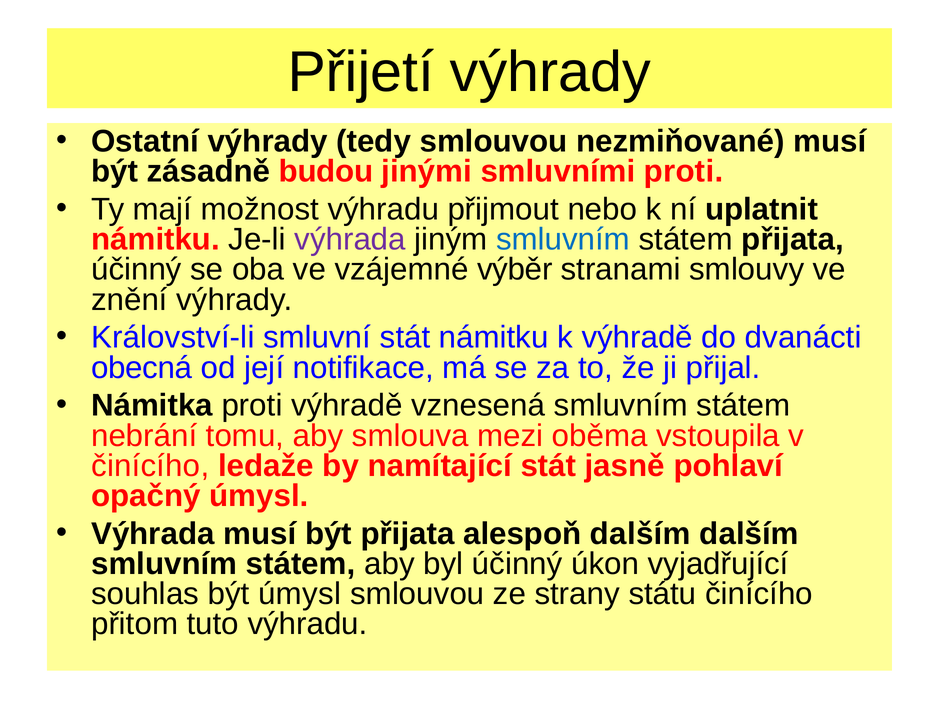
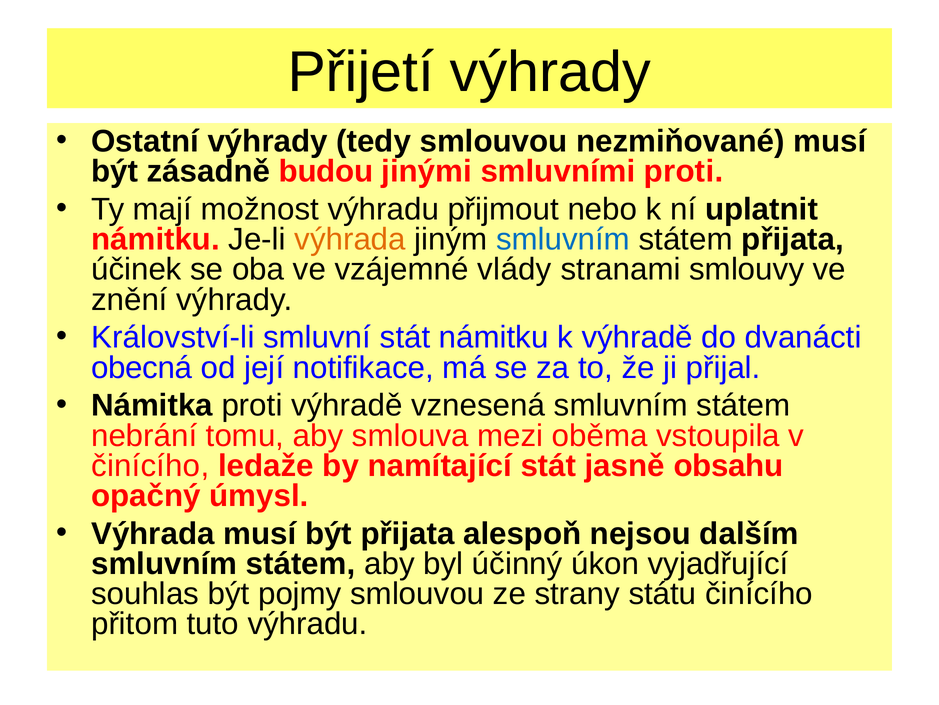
výhrada at (350, 239) colour: purple -> orange
účinný at (136, 269): účinný -> účinek
výběr: výběr -> vlády
pohlaví: pohlaví -> obsahu
alespoň dalším: dalším -> nejsou
být úmysl: úmysl -> pojmy
